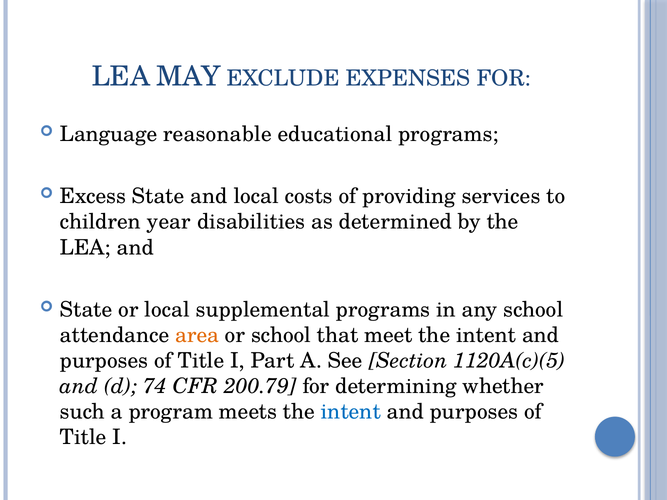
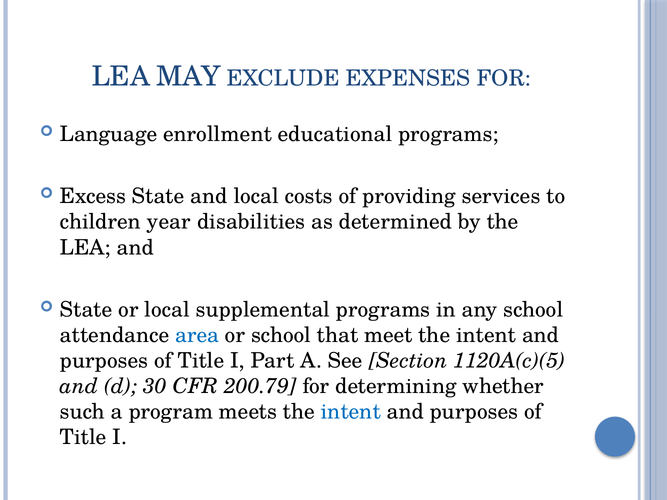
reasonable: reasonable -> enrollment
area colour: orange -> blue
74: 74 -> 30
